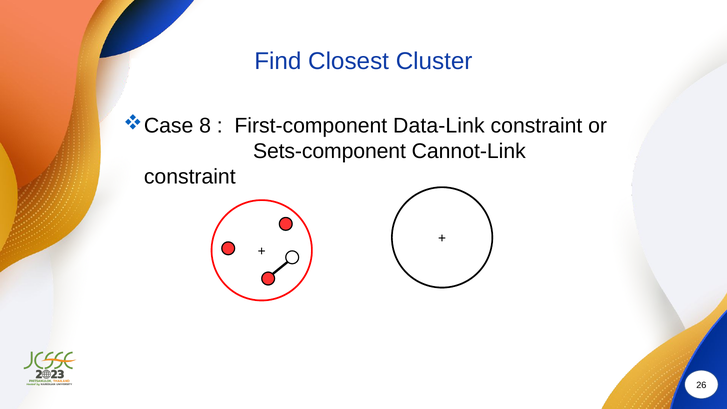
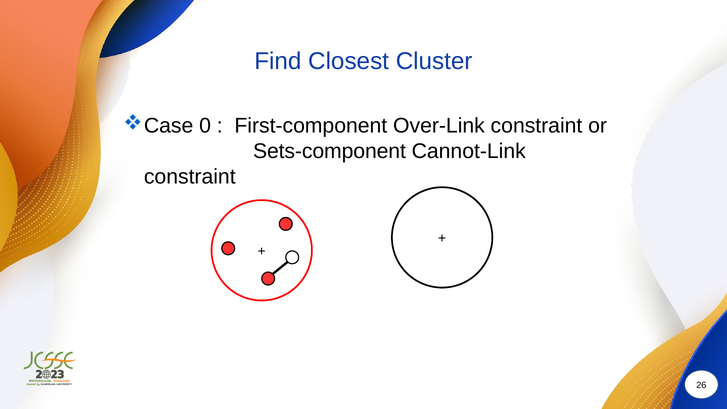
8: 8 -> 0
Data-Link: Data-Link -> Over-Link
